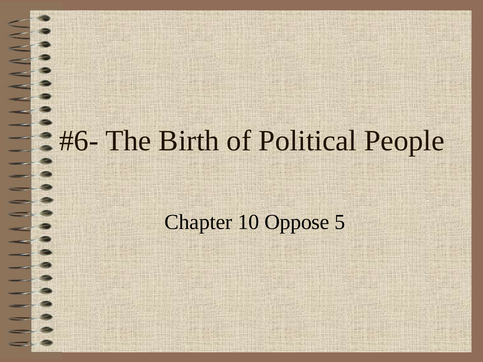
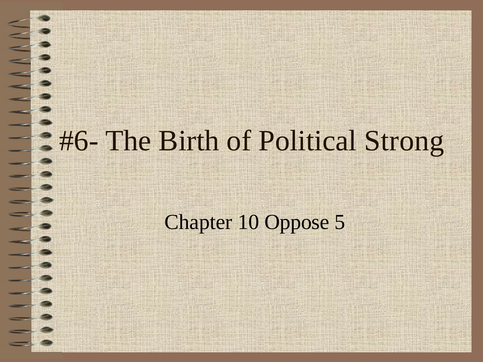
People: People -> Strong
